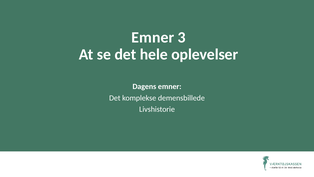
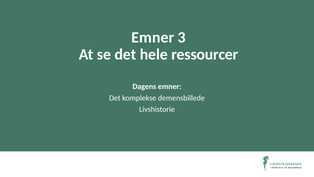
oplevelser: oplevelser -> ressourcer
